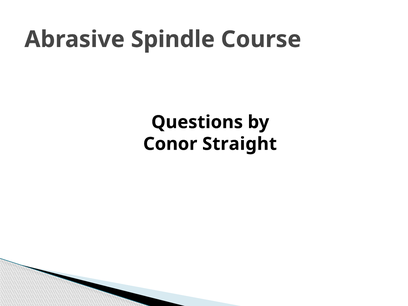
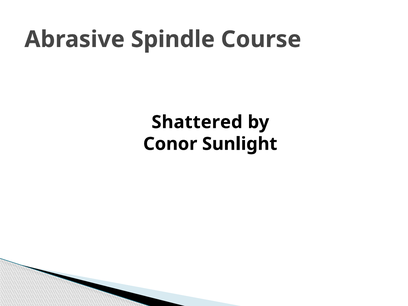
Questions: Questions -> Shattered
Straight: Straight -> Sunlight
